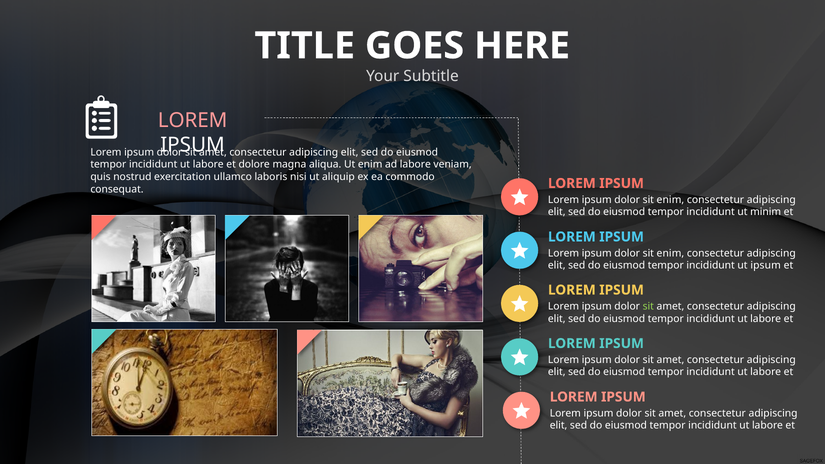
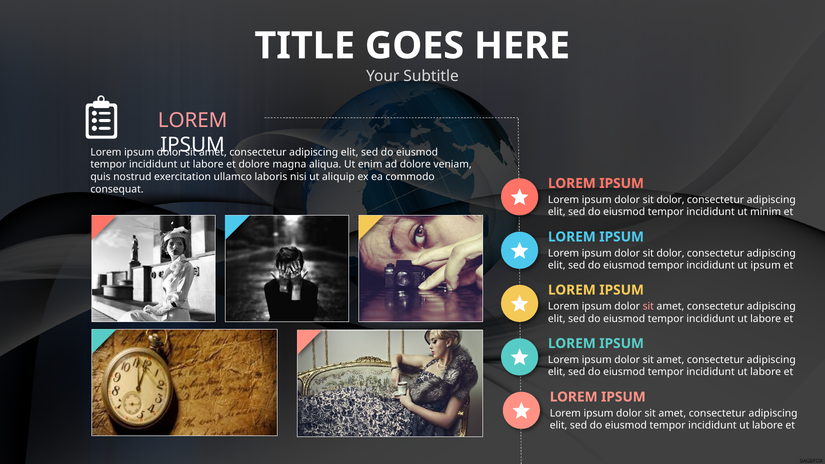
ad labore: labore -> dolore
enim at (670, 200): enim -> dolor
enim at (670, 253): enim -> dolor
sit at (648, 306) colour: light green -> pink
